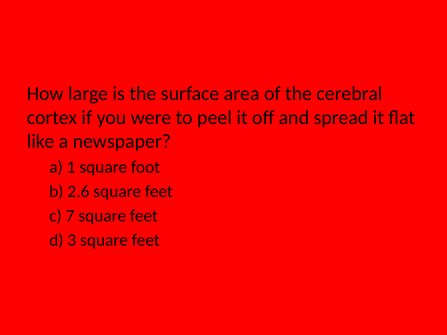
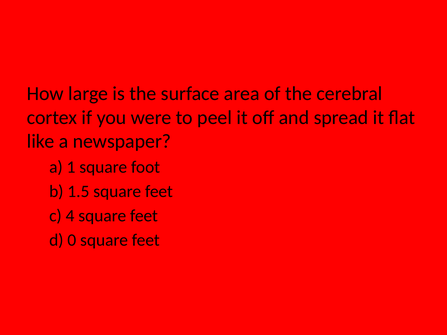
2.6: 2.6 -> 1.5
7: 7 -> 4
3: 3 -> 0
